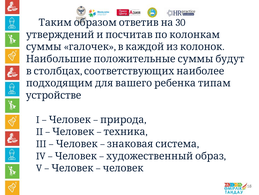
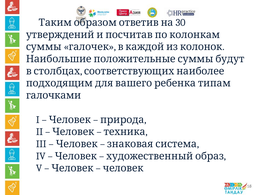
устройстве: устройстве -> галочками
